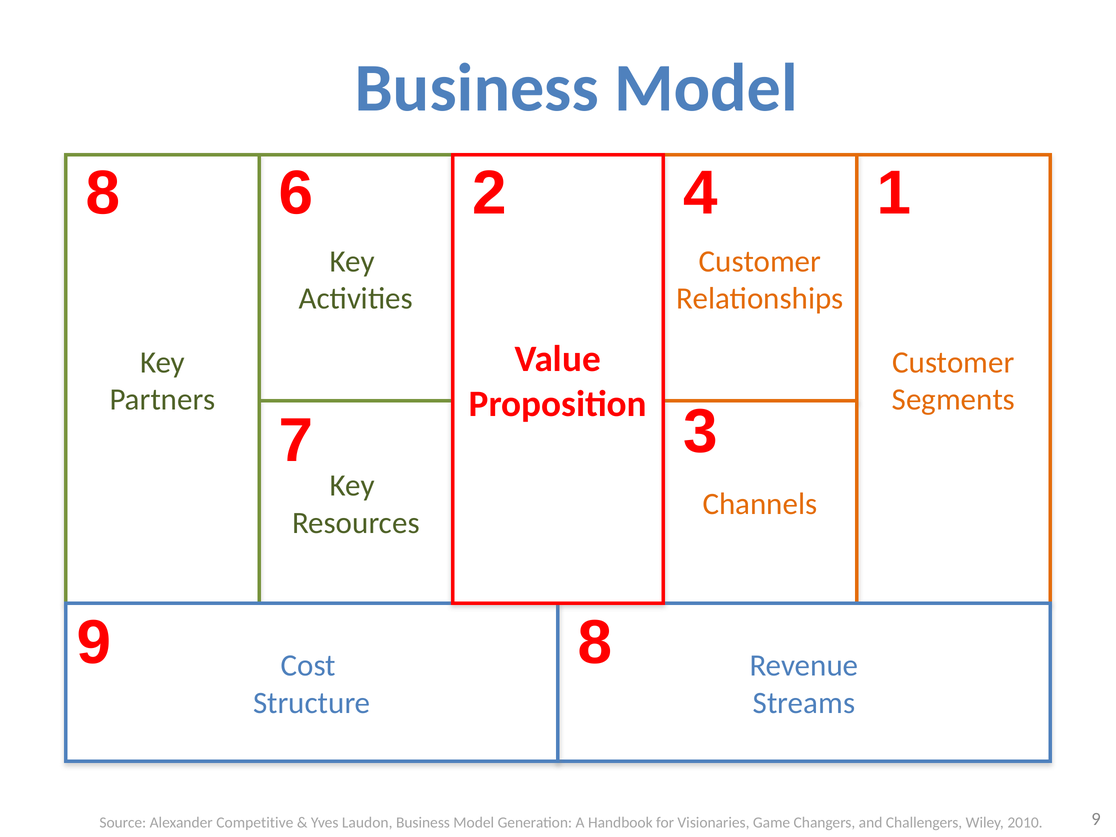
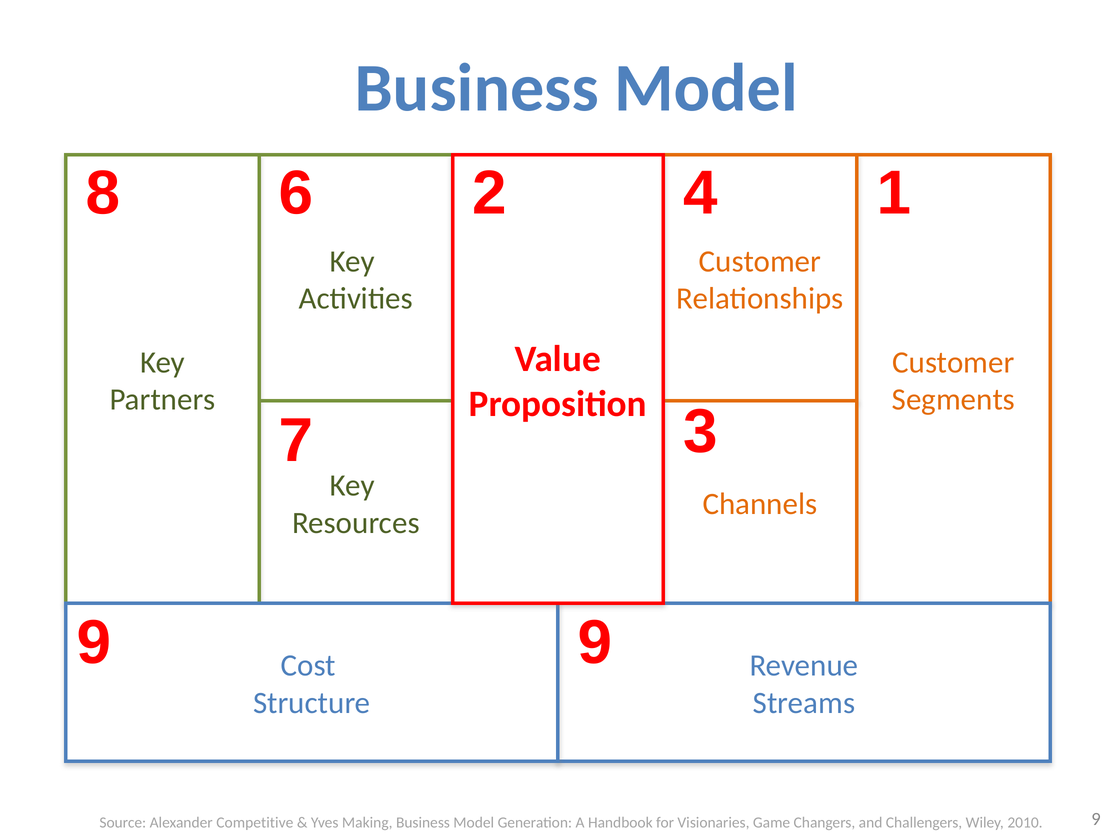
9 8: 8 -> 9
Laudon: Laudon -> Making
